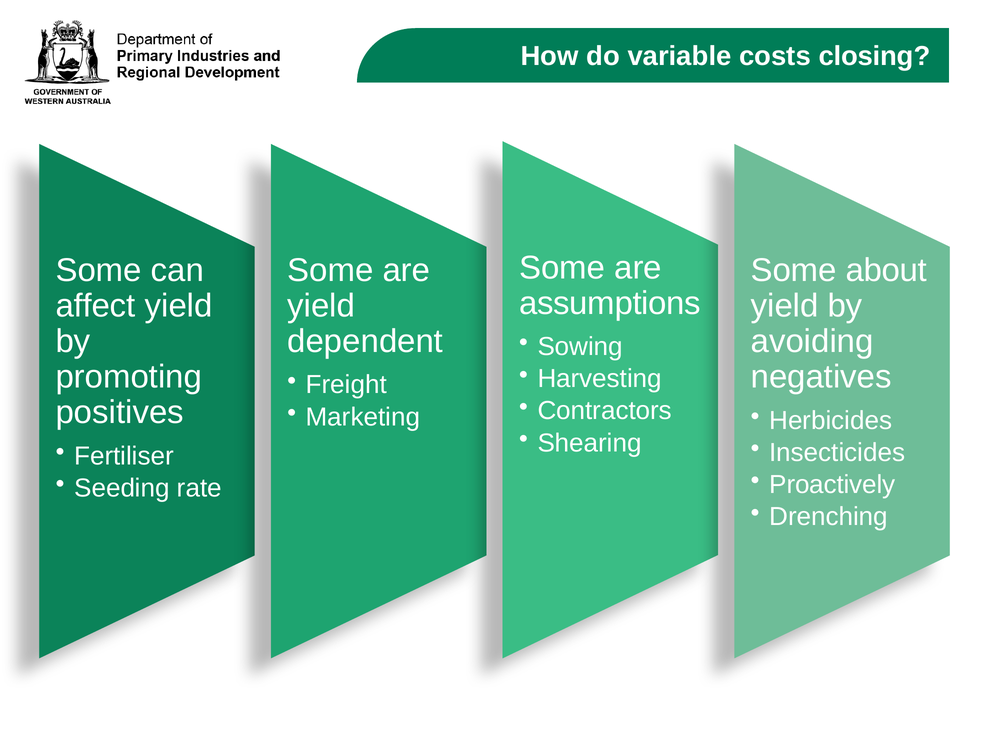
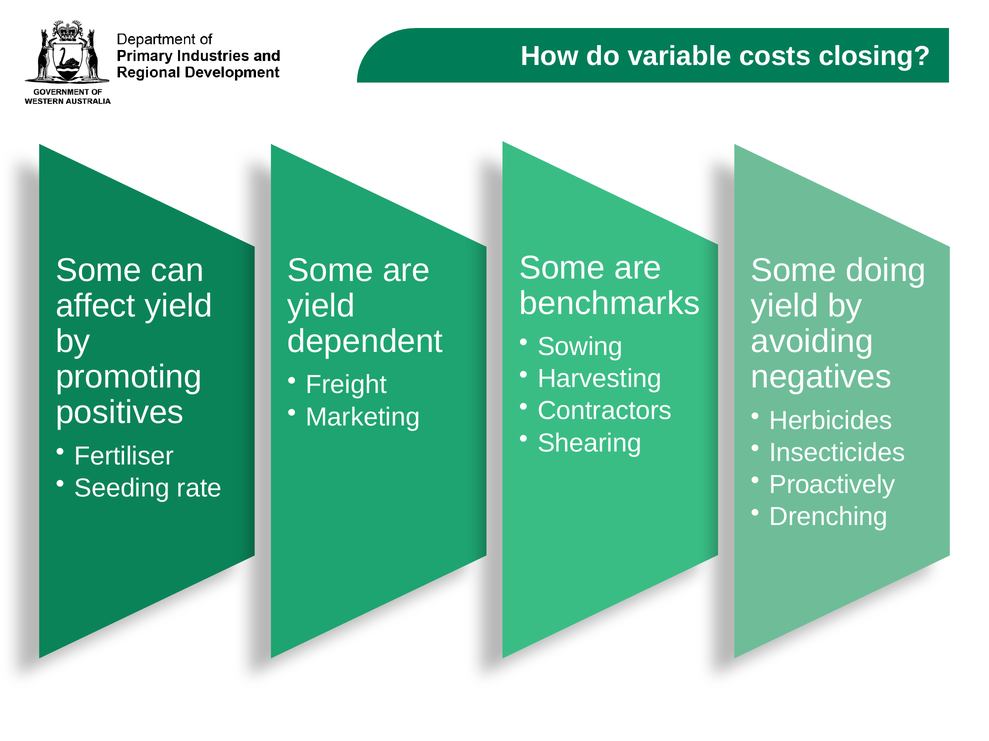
about: about -> doing
assumptions: assumptions -> benchmarks
